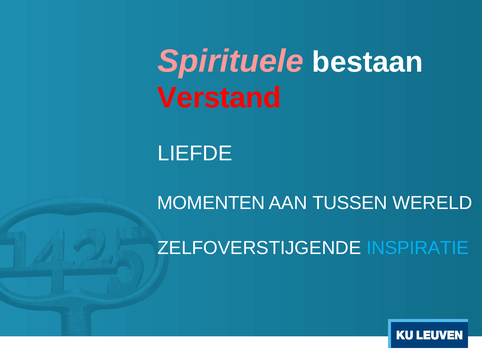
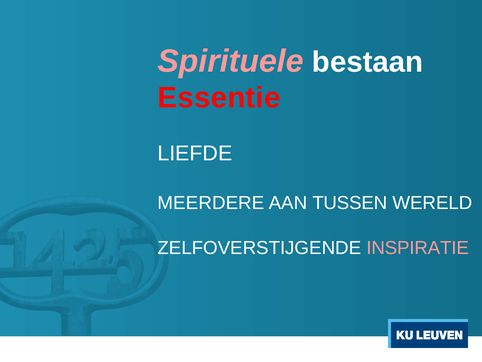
Verstand: Verstand -> Essentie
MOMENTEN: MOMENTEN -> MEERDERE
INSPIRATIE colour: light blue -> pink
